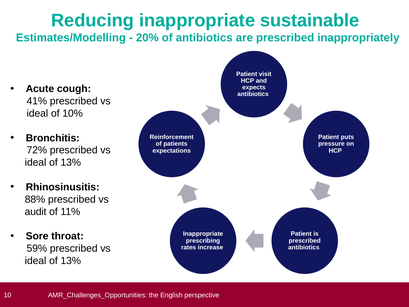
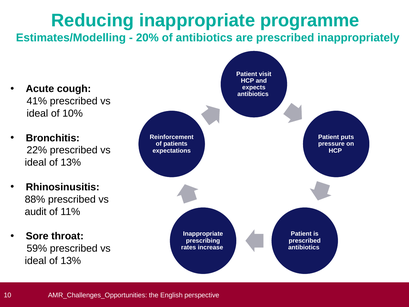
sustainable: sustainable -> programme
72%: 72% -> 22%
